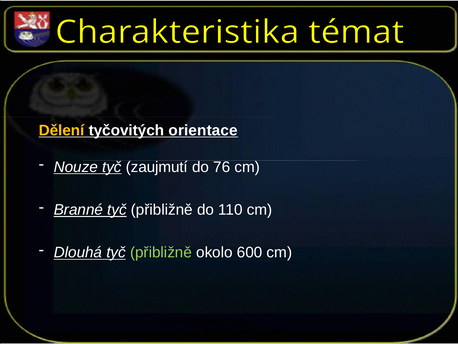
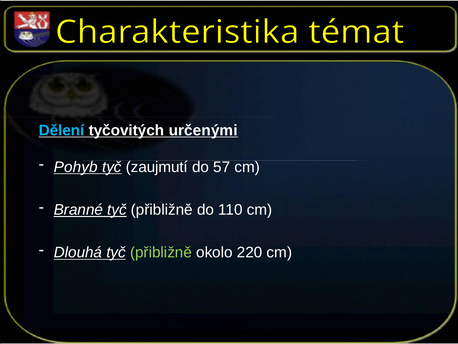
Dělení colour: yellow -> light blue
orientace: orientace -> určenými
Nouze: Nouze -> Pohyb
76: 76 -> 57
600: 600 -> 220
